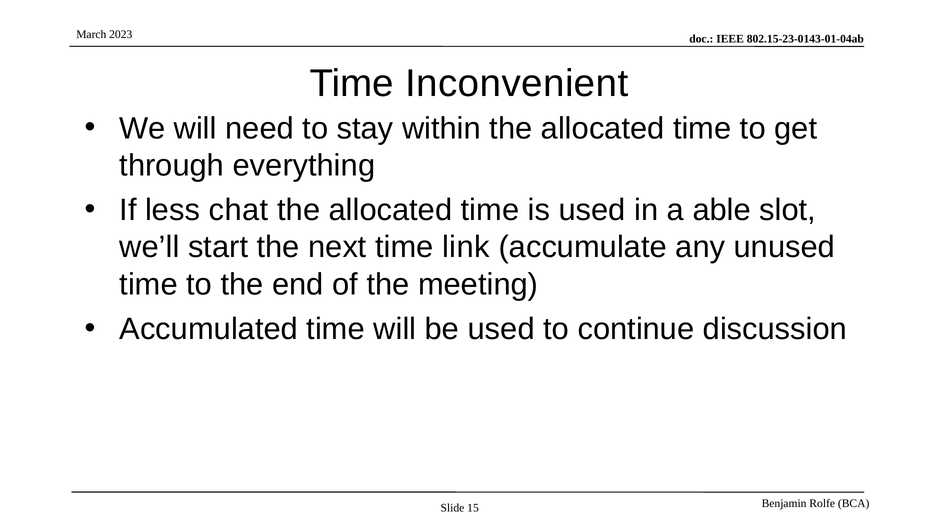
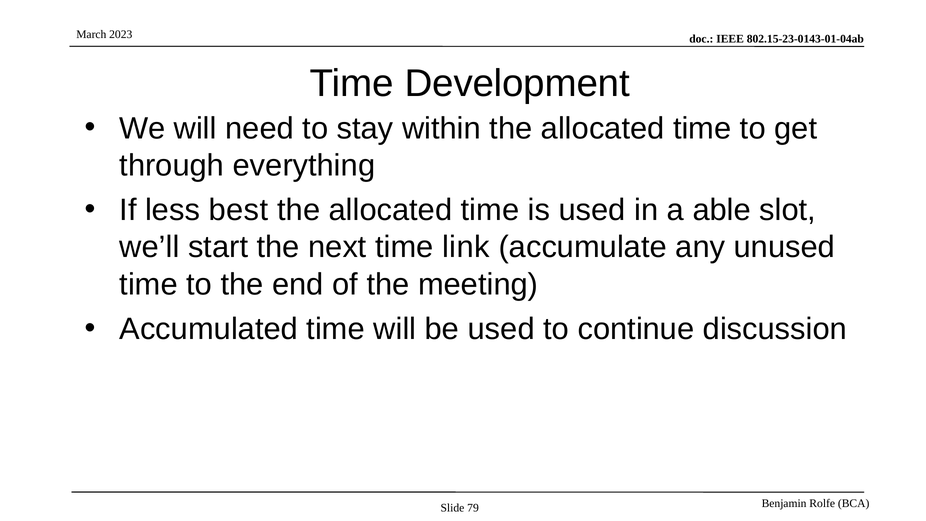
Inconvenient: Inconvenient -> Development
chat: chat -> best
15: 15 -> 79
